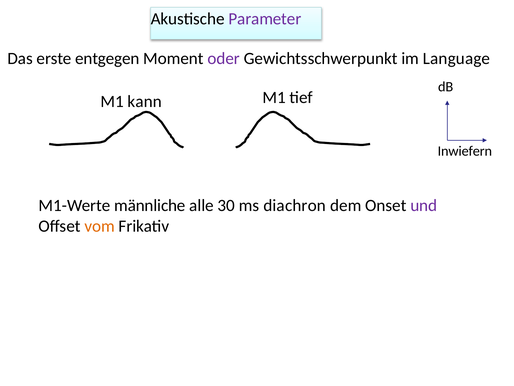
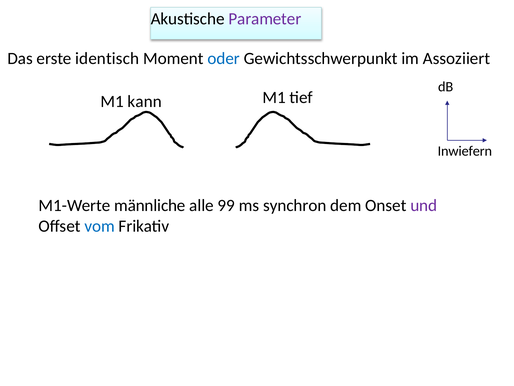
entgegen: entgegen -> identisch
oder colour: purple -> blue
Language: Language -> Assoziiert
30: 30 -> 99
diachron: diachron -> synchron
vom colour: orange -> blue
